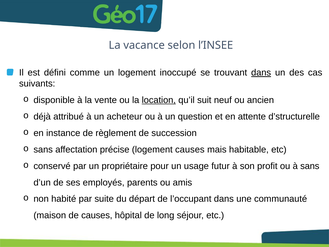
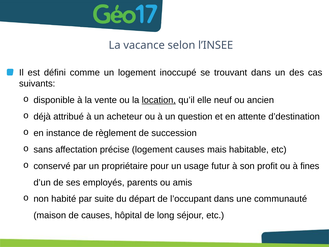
dans at (261, 73) underline: present -> none
suit: suit -> elle
d’structurelle: d’structurelle -> d’destination
à sans: sans -> fines
